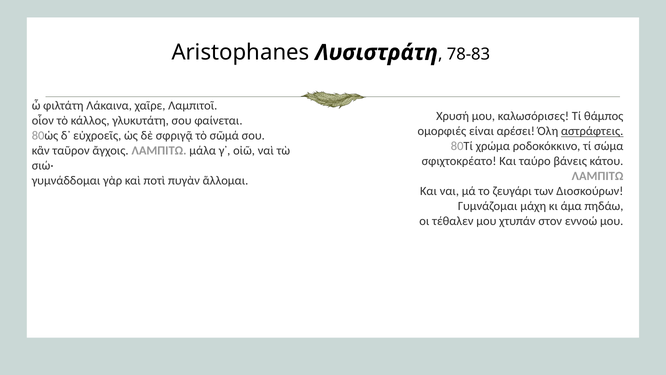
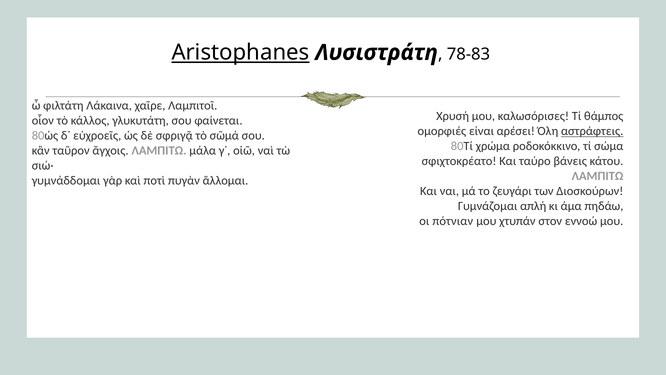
Aristophanes underline: none -> present
μάχη: μάχη -> απλή
τέθαλεν: τέθαλεν -> πότνιαν
